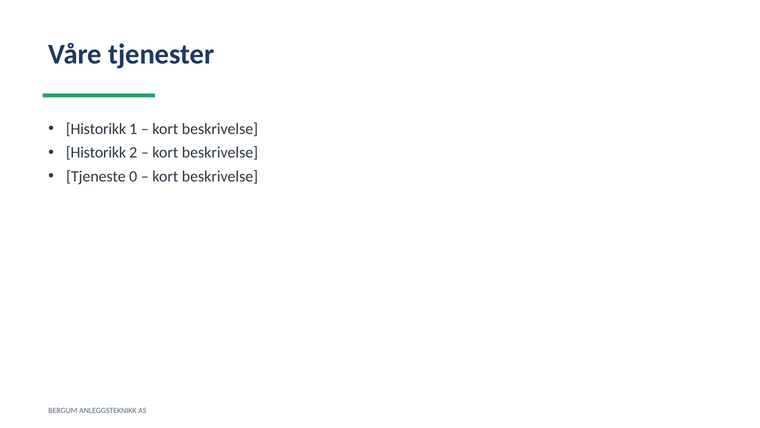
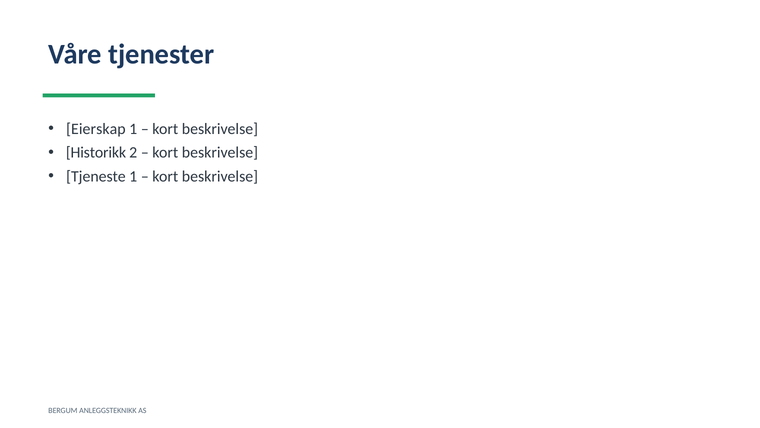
Historikk at (96, 129): Historikk -> Eierskap
Tjeneste 0: 0 -> 1
